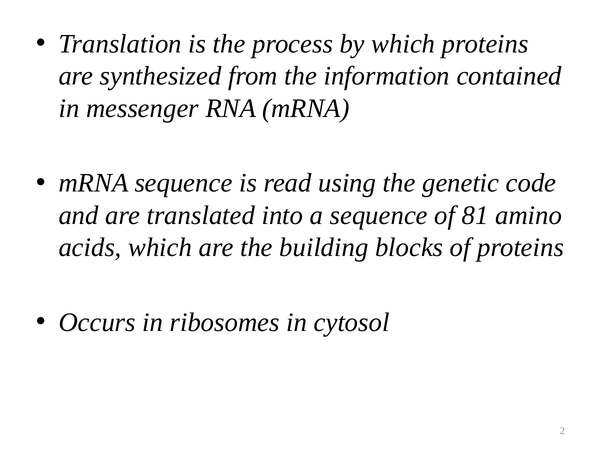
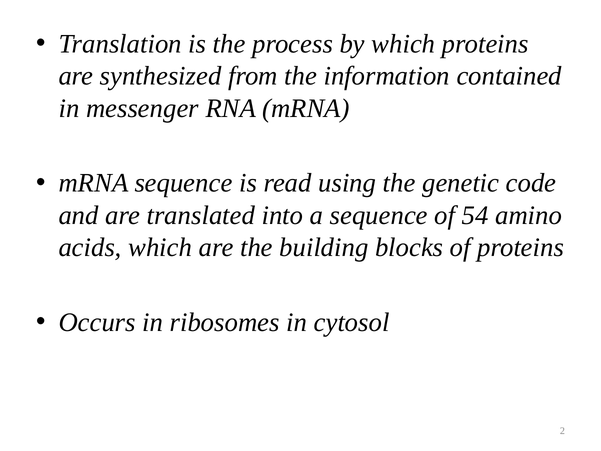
81: 81 -> 54
